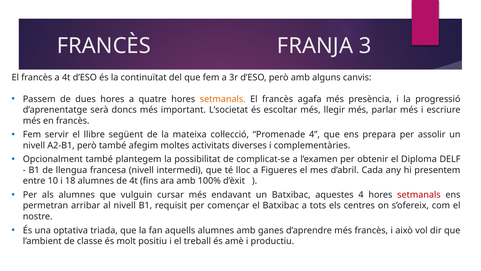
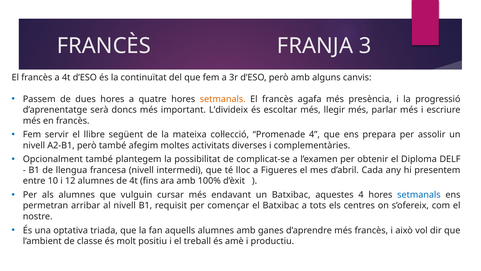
L’societat: L’societat -> L’divideix
18: 18 -> 12
setmanals at (419, 195) colour: red -> blue
